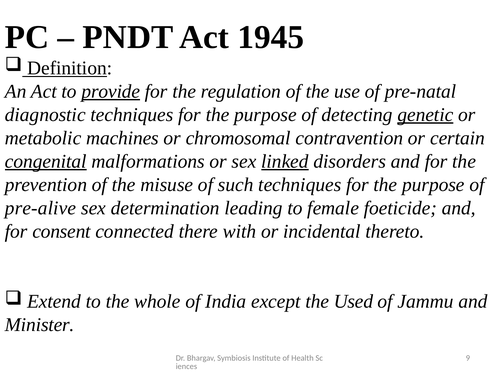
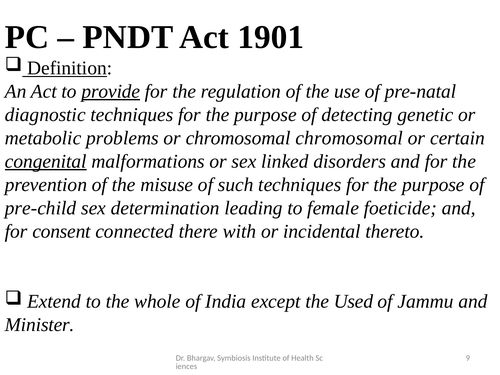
1945: 1945 -> 1901
genetic underline: present -> none
machines: machines -> problems
chromosomal contravention: contravention -> chromosomal
linked underline: present -> none
pre-alive: pre-alive -> pre-child
